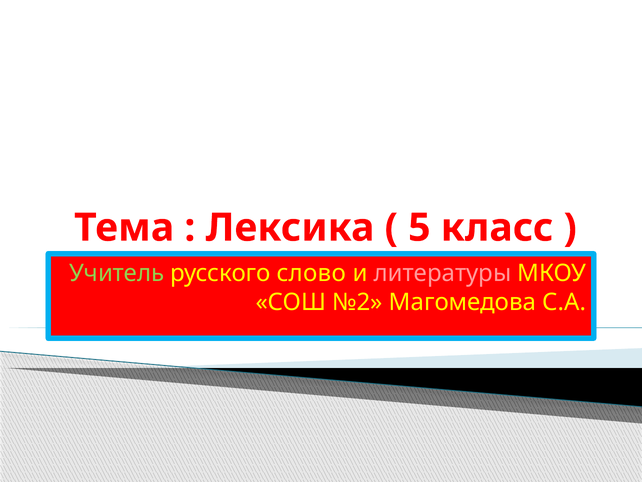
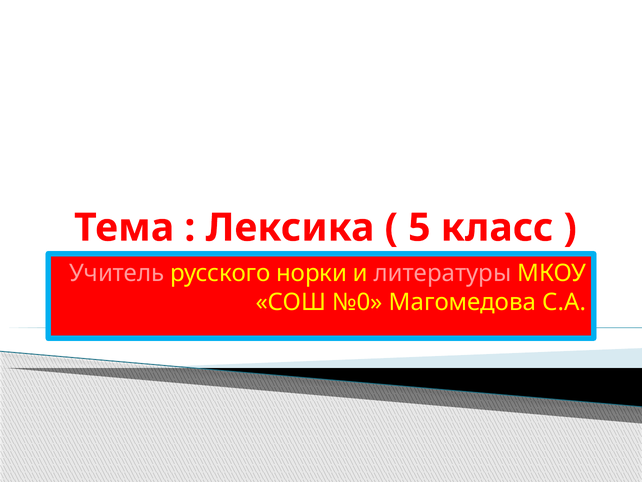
Учитель colour: light green -> pink
слово: слово -> норки
№2: №2 -> №0
